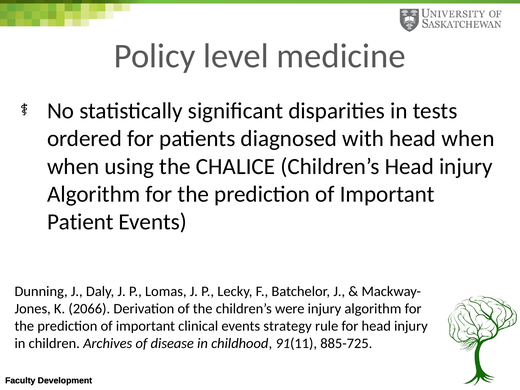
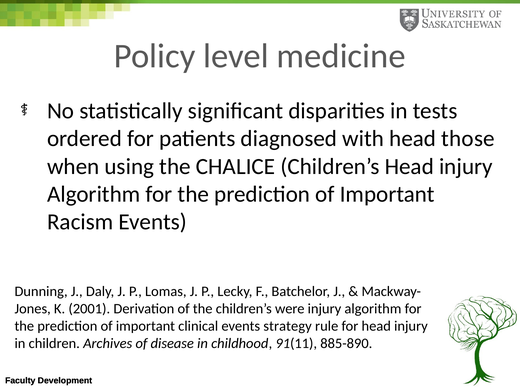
head when: when -> those
Patient: Patient -> Racism
2066: 2066 -> 2001
885-725: 885-725 -> 885-890
